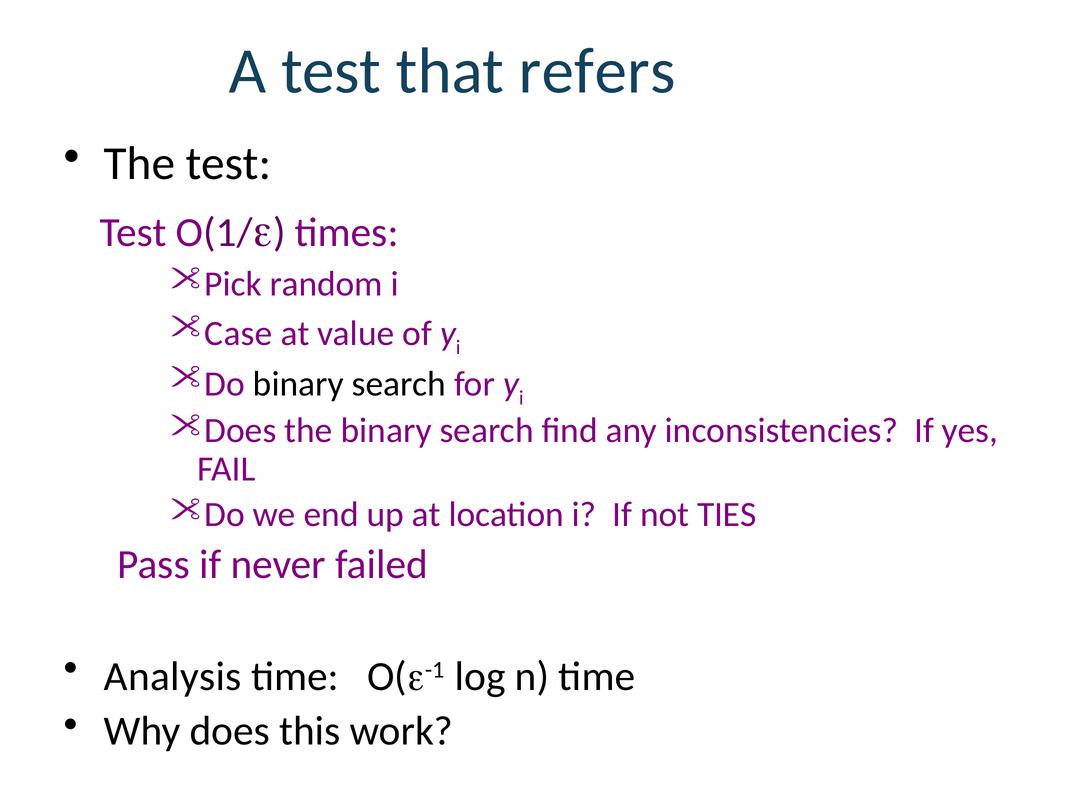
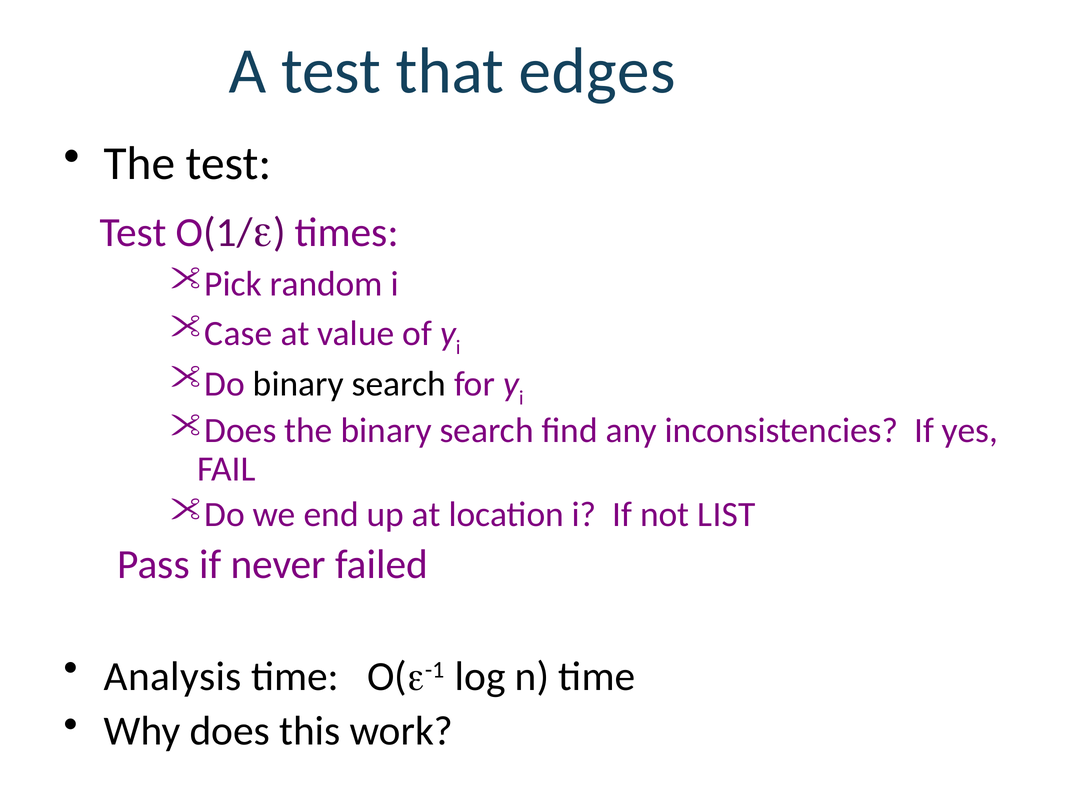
refers: refers -> edges
TIES: TIES -> LIST
